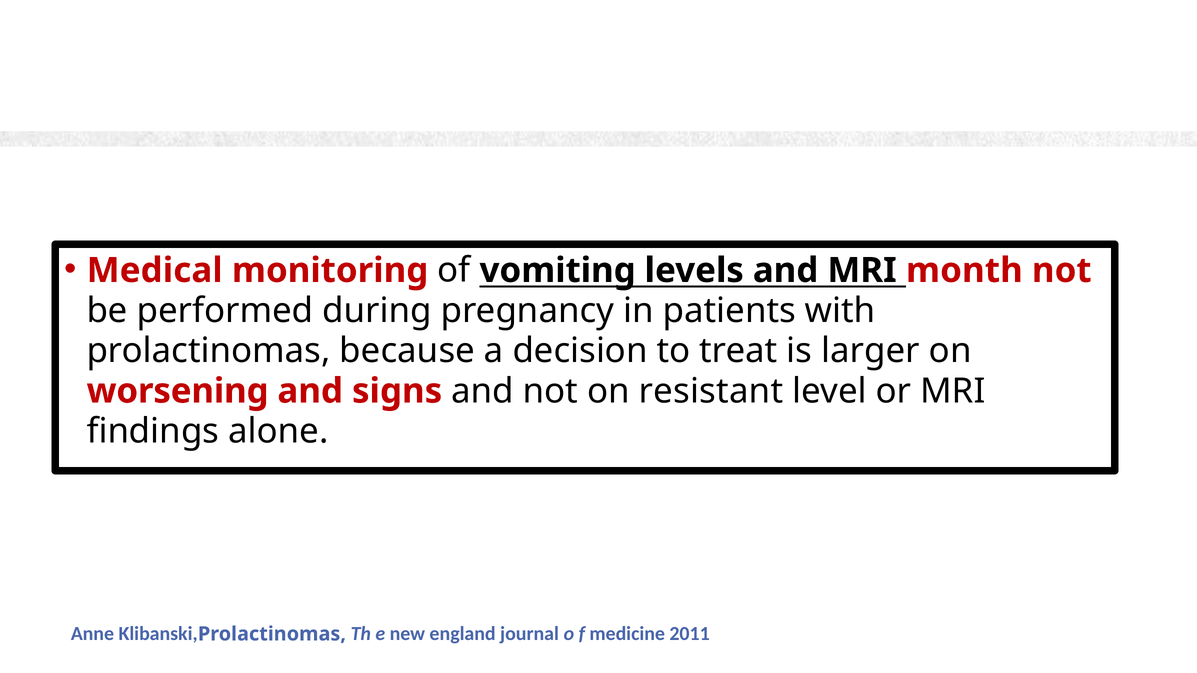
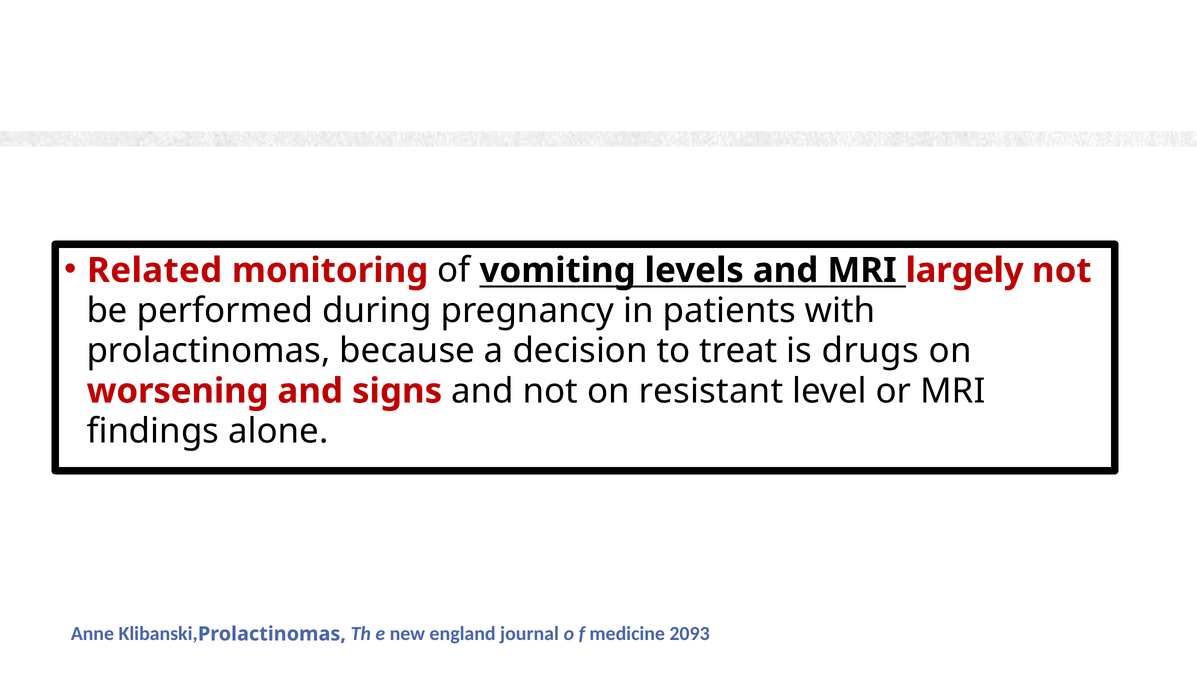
Medical: Medical -> Related
month: month -> largely
larger: larger -> drugs
2011: 2011 -> 2093
